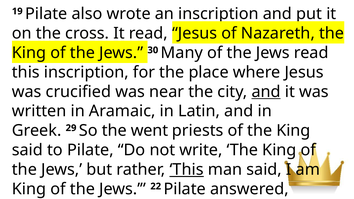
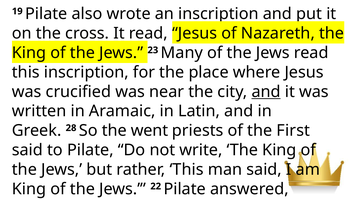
30: 30 -> 23
29: 29 -> 28
of the King: King -> First
This at (187, 170) underline: present -> none
